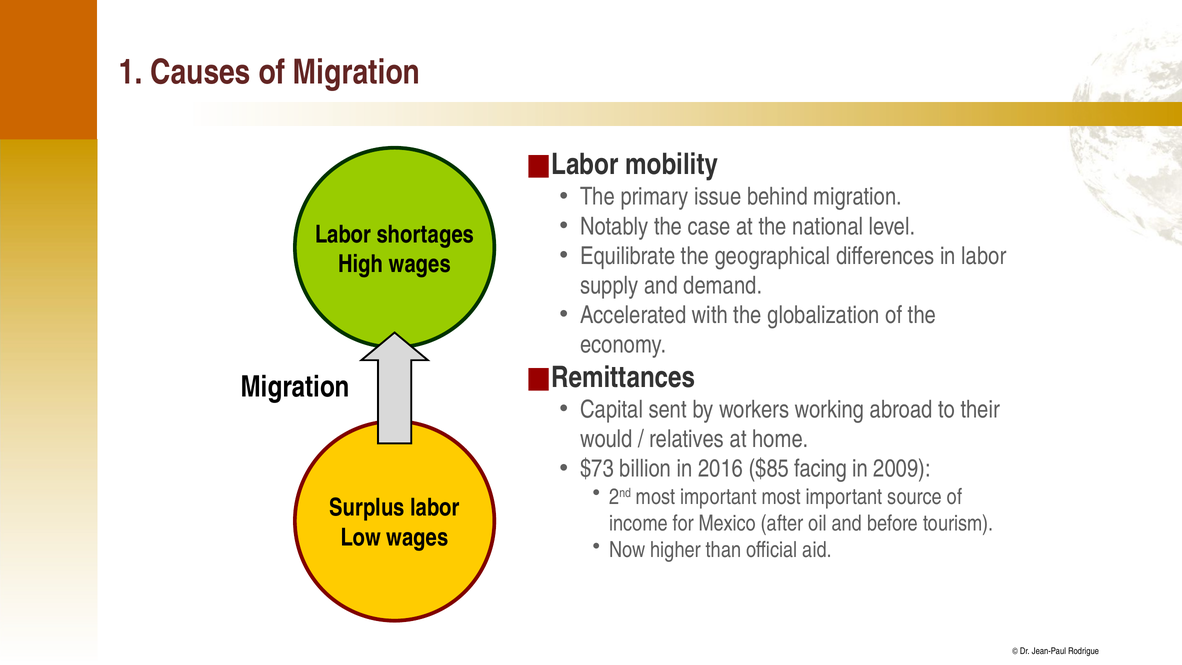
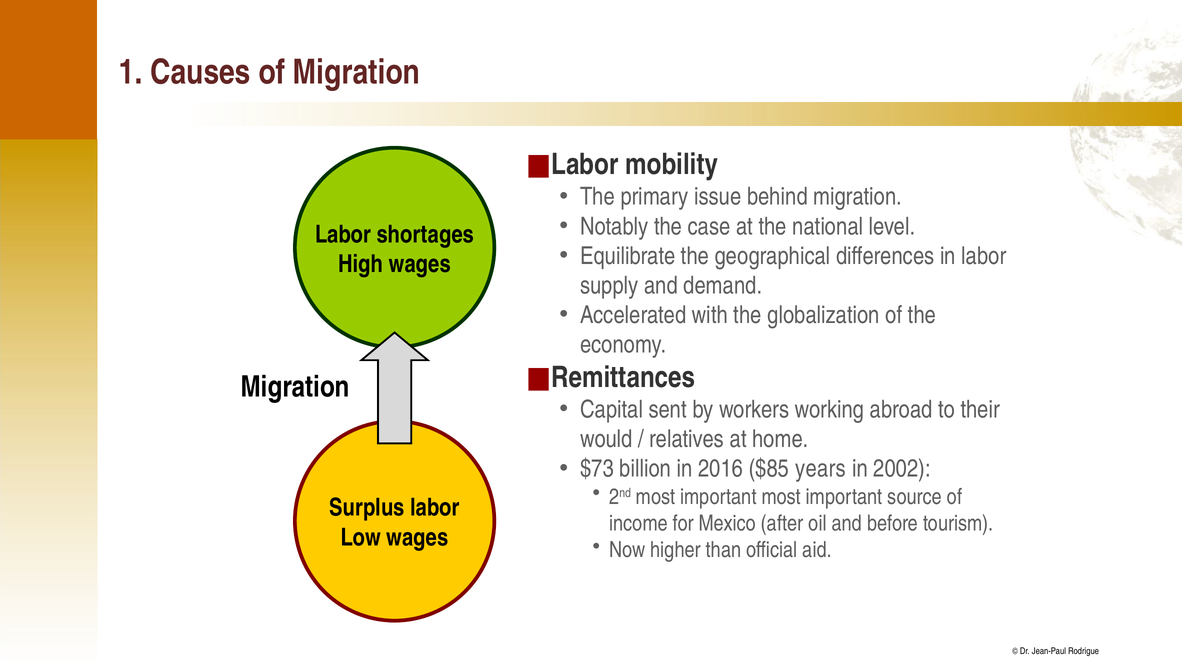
facing: facing -> years
2009: 2009 -> 2002
